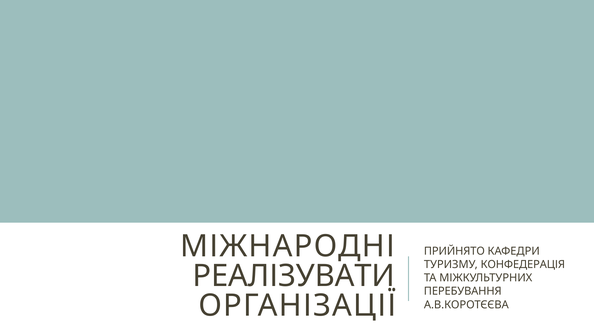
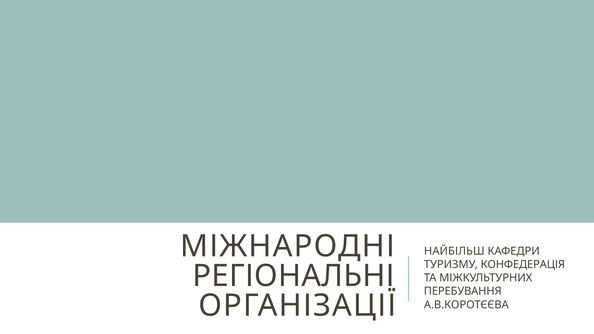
ПРИЙНЯТО: ПРИЙНЯТО -> НАЙБІЛЬШ
РЕАЛІЗУВАТИ: РЕАЛІЗУВАТИ -> РЕГІОНАЛЬНІ
